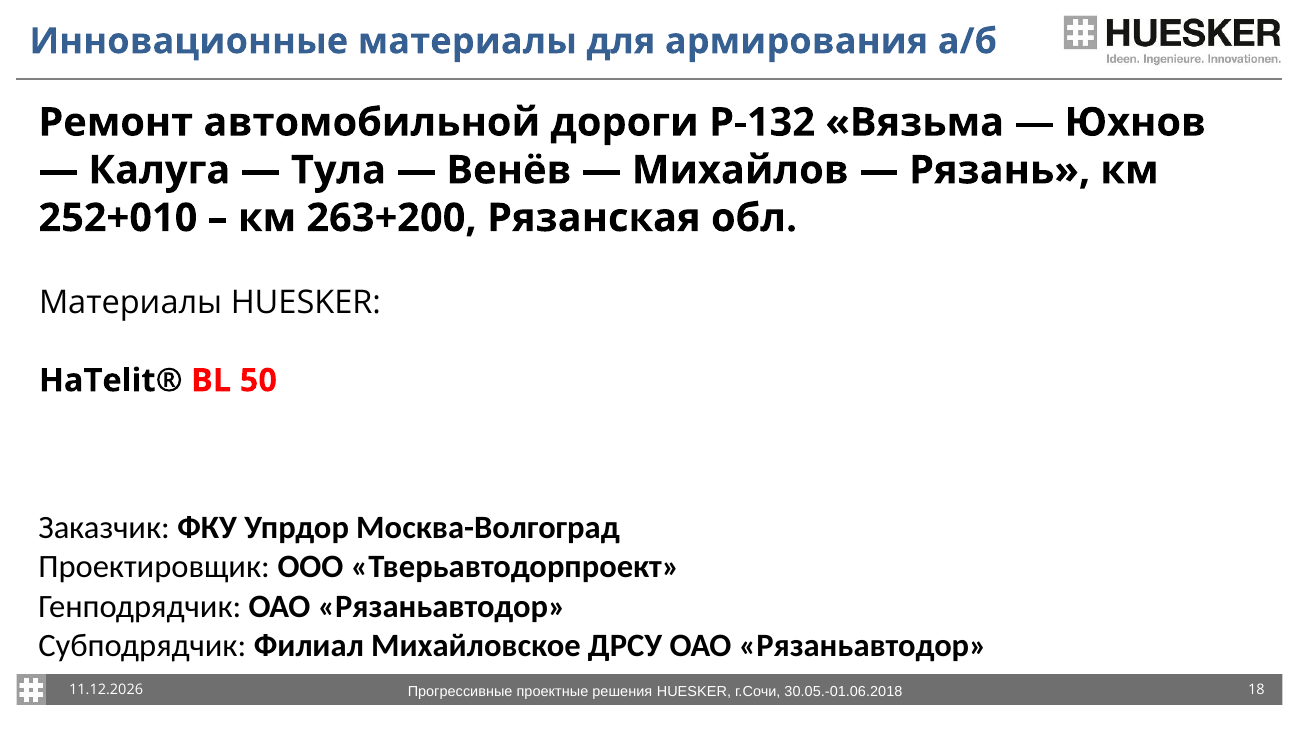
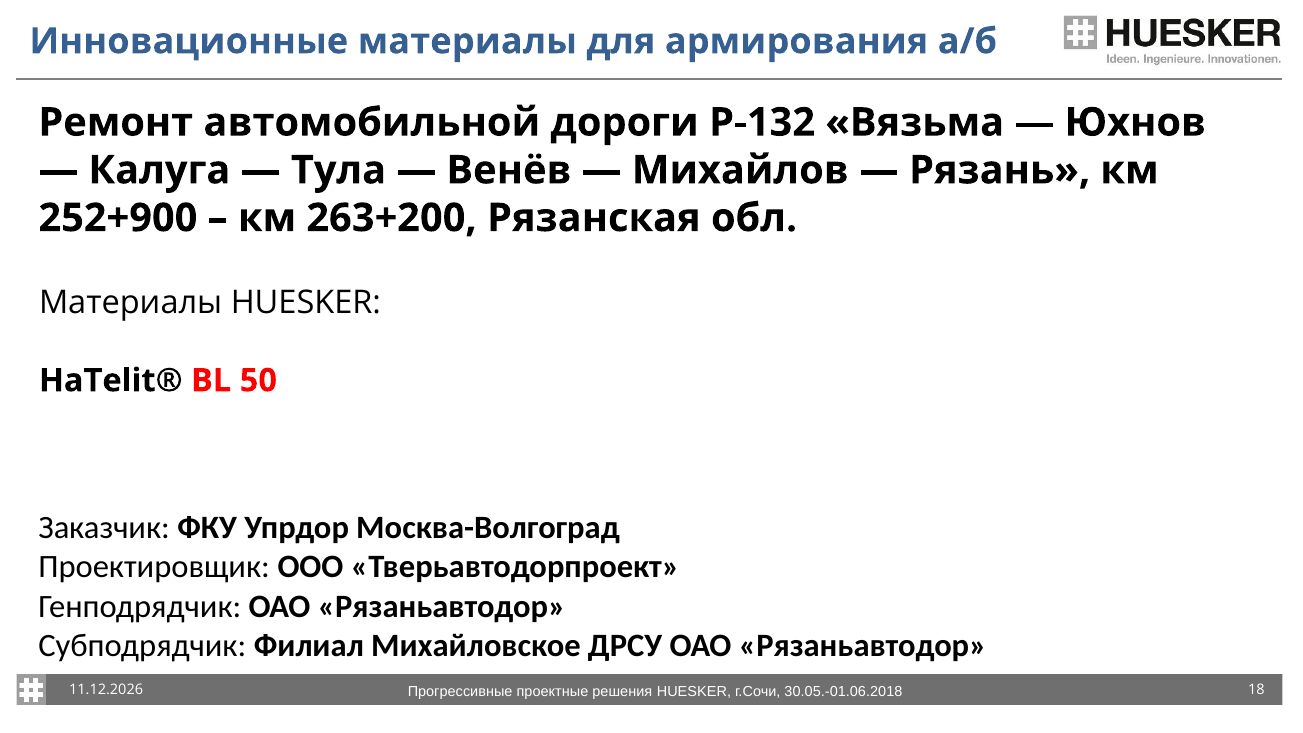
252+010: 252+010 -> 252+900
